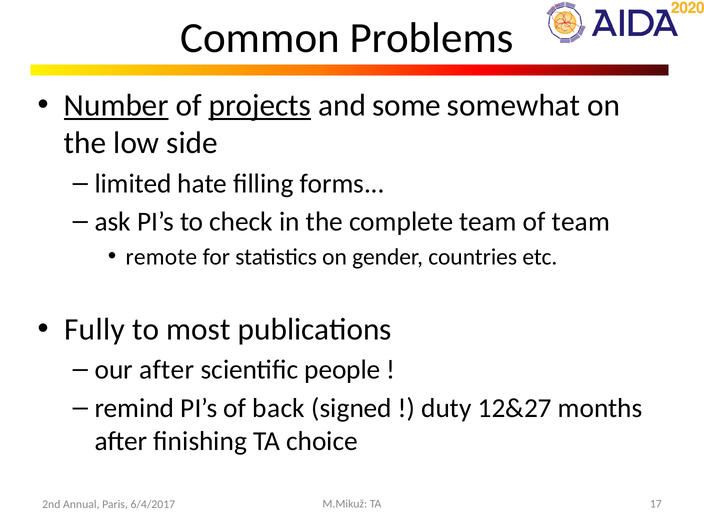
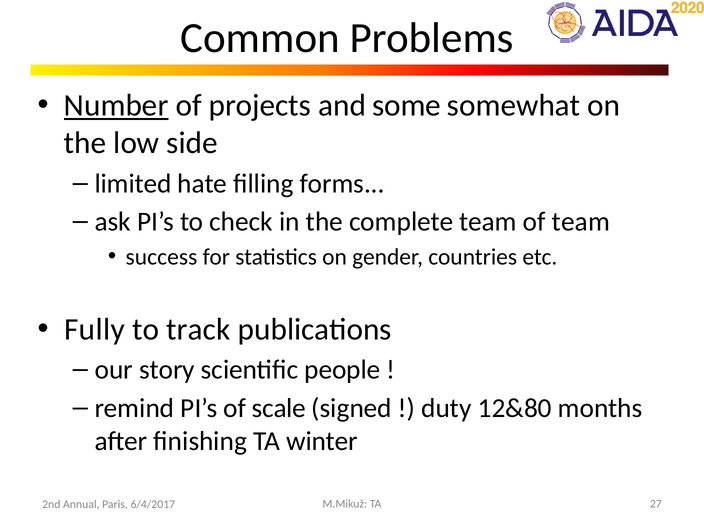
projects underline: present -> none
remote: remote -> success
most: most -> track
our after: after -> story
back: back -> scale
12&27: 12&27 -> 12&80
choice: choice -> winter
17: 17 -> 27
